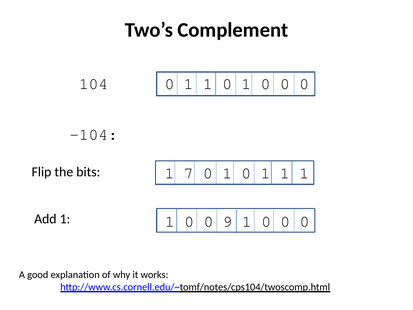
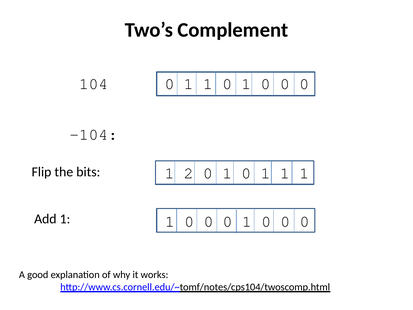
7: 7 -> 2
9 at (228, 221): 9 -> 0
